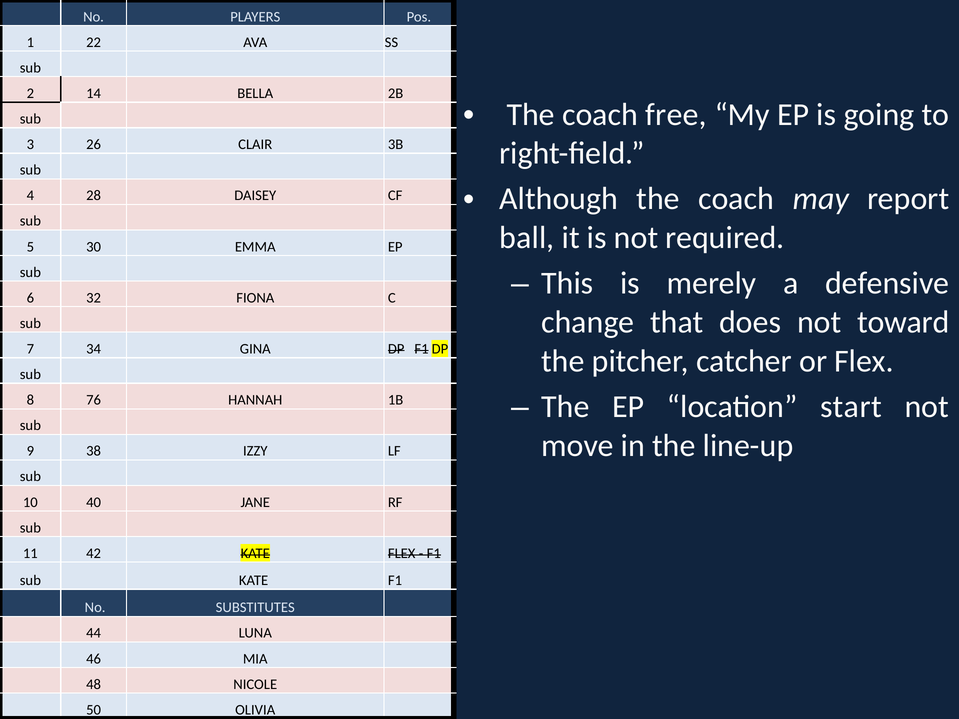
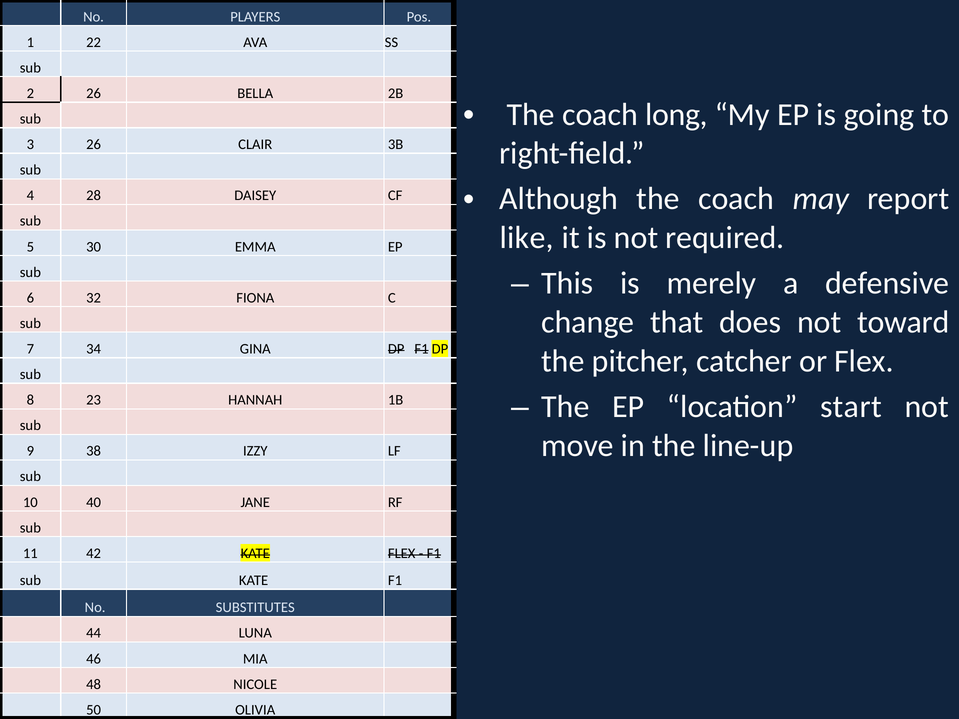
2 14: 14 -> 26
free: free -> long
ball: ball -> like
76: 76 -> 23
